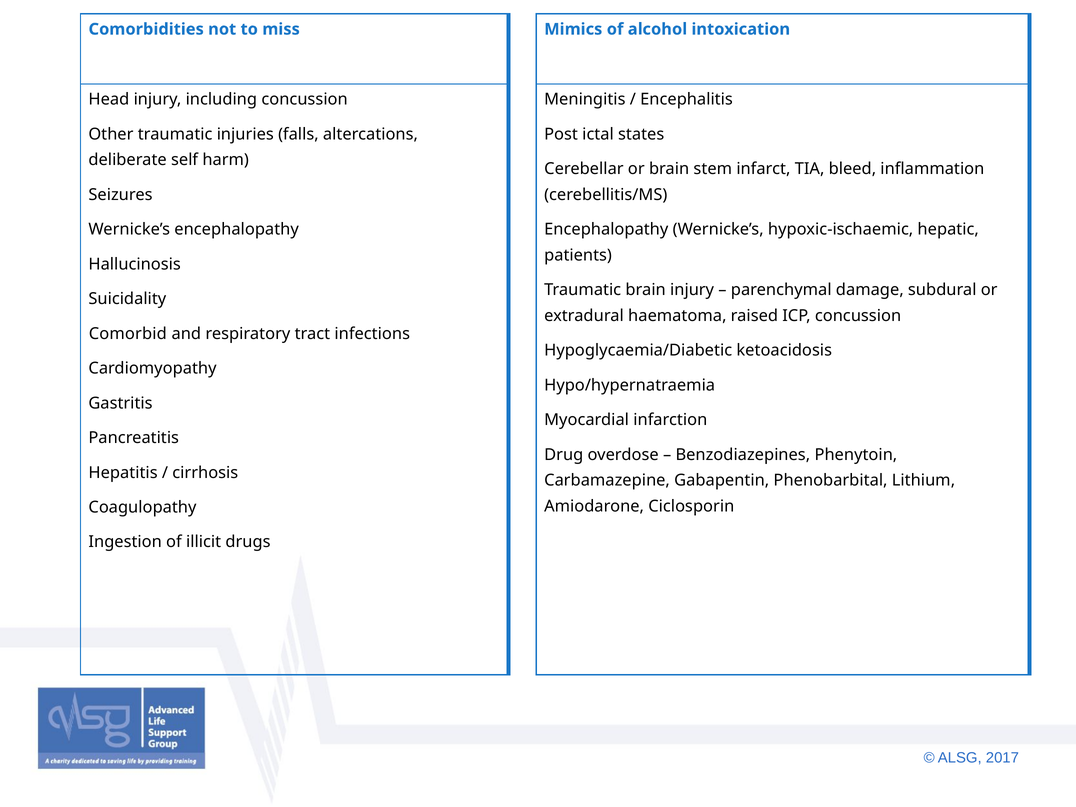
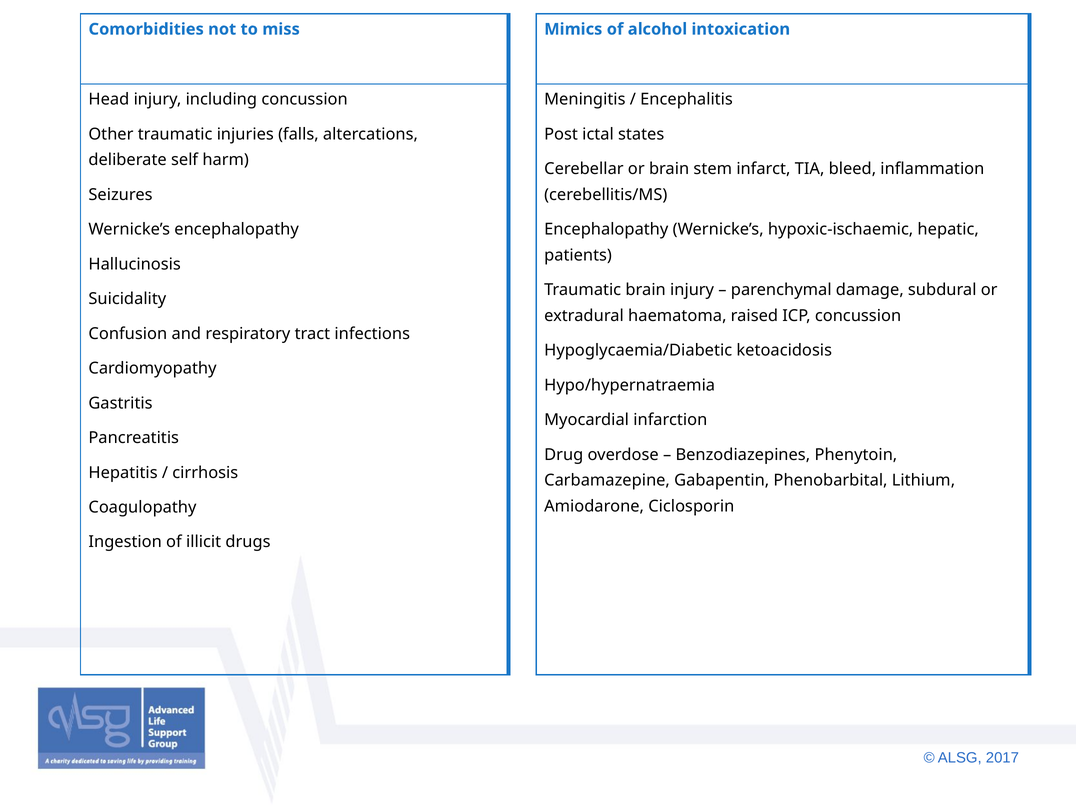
Comorbid: Comorbid -> Confusion
